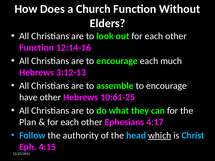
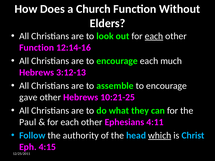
each at (154, 36) underline: none -> present
have: have -> gave
10:61-25: 10:61-25 -> 10:21-25
Plan: Plan -> Paul
4:17: 4:17 -> 4:11
